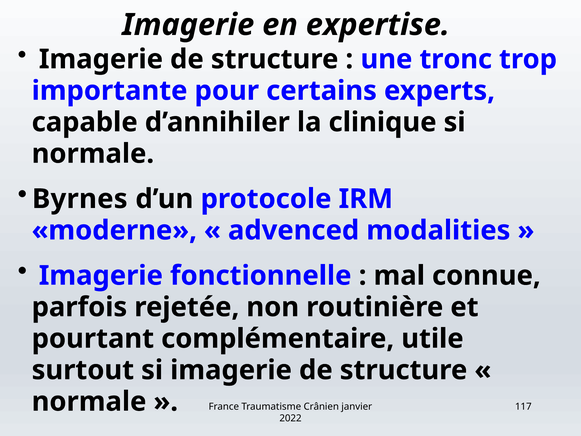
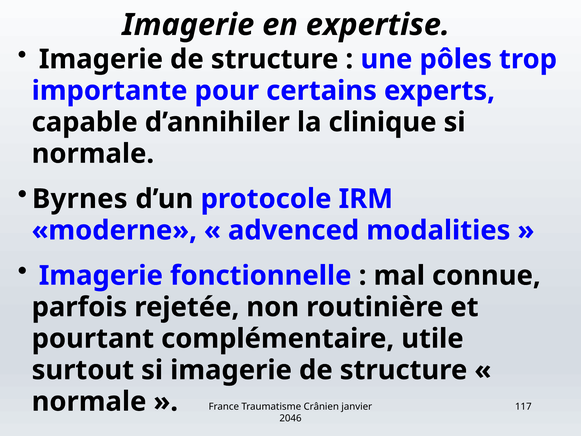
tronc: tronc -> pôles
2022: 2022 -> 2046
